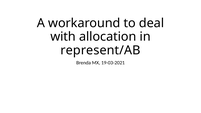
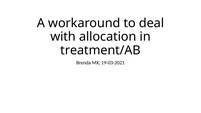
represent/AB: represent/AB -> treatment/AB
